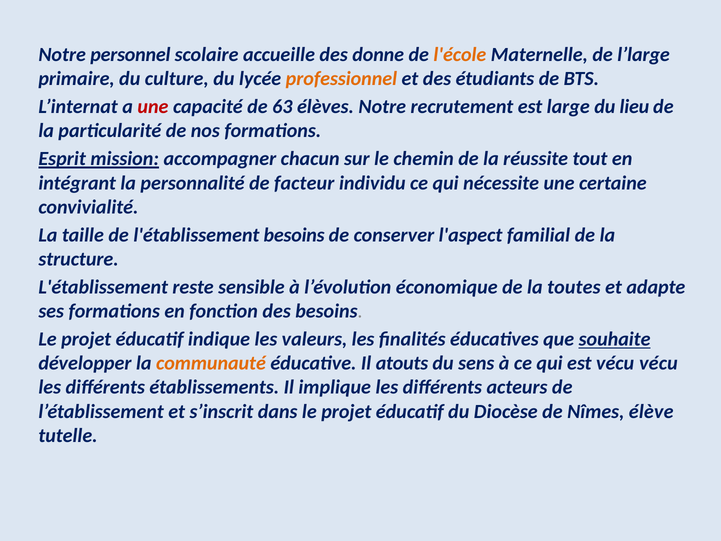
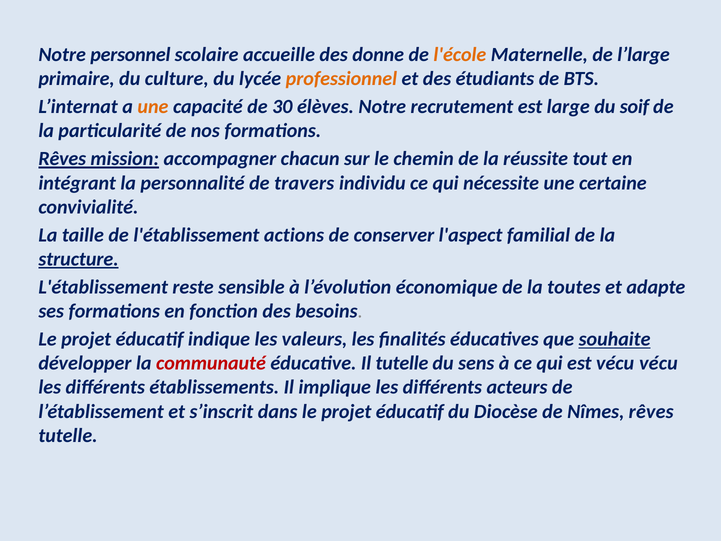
une at (153, 107) colour: red -> orange
63: 63 -> 30
lieu: lieu -> soif
Esprit at (62, 159): Esprit -> Rêves
facteur: facteur -> travers
l'établissement besoins: besoins -> actions
structure underline: none -> present
communauté colour: orange -> red
Il atouts: atouts -> tutelle
Nîmes élève: élève -> rêves
